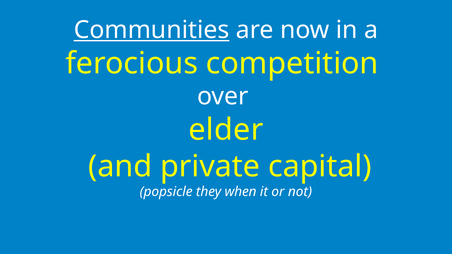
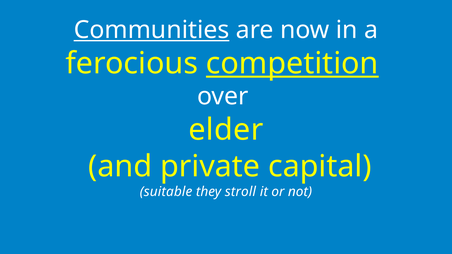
competition underline: none -> present
popsicle: popsicle -> suitable
when: when -> stroll
